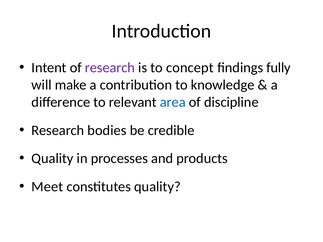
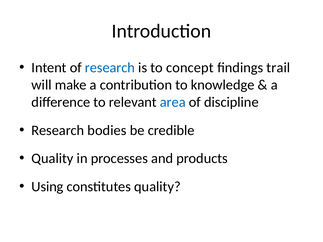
research at (110, 68) colour: purple -> blue
fully: fully -> trail
Meet: Meet -> Using
